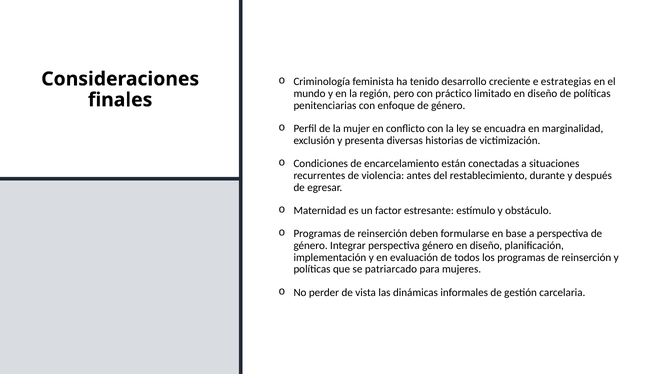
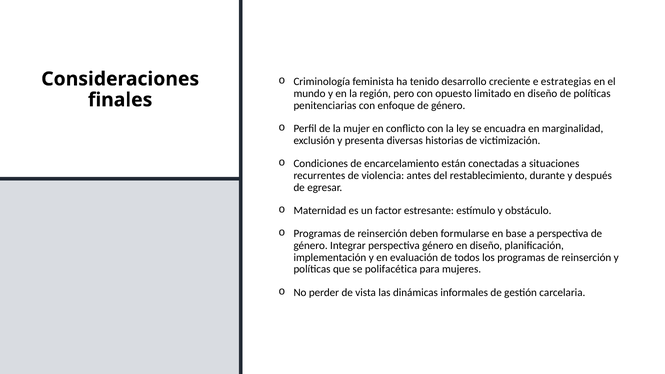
práctico: práctico -> opuesto
patriarcado: patriarcado -> polifacética
